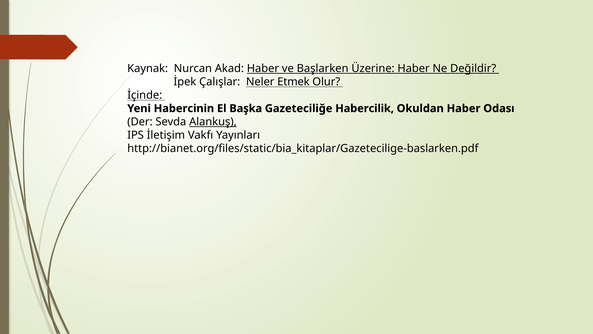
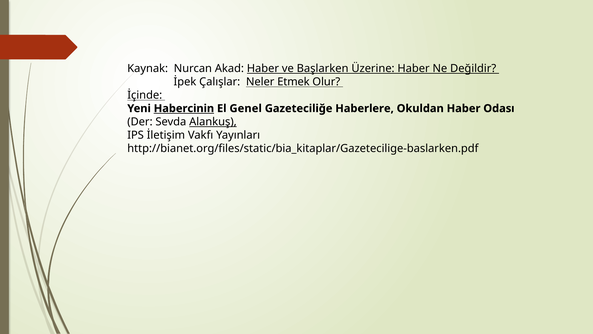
Habercinin underline: none -> present
Başka: Başka -> Genel
Habercilik: Habercilik -> Haberlere
